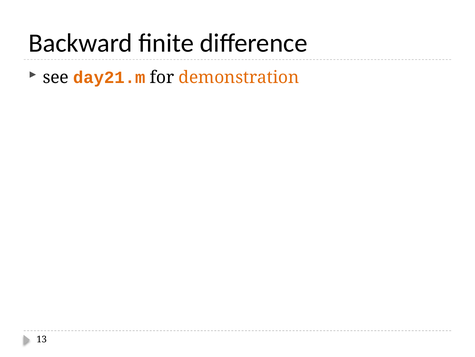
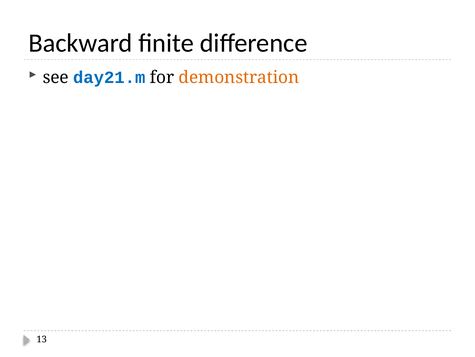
day21.m colour: orange -> blue
